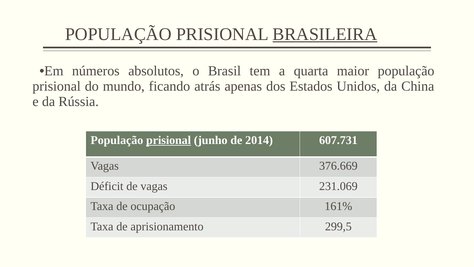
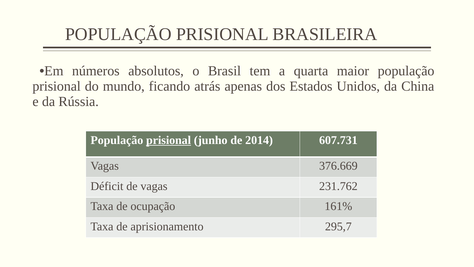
BRASILEIRA underline: present -> none
231.069: 231.069 -> 231.762
299,5: 299,5 -> 295,7
